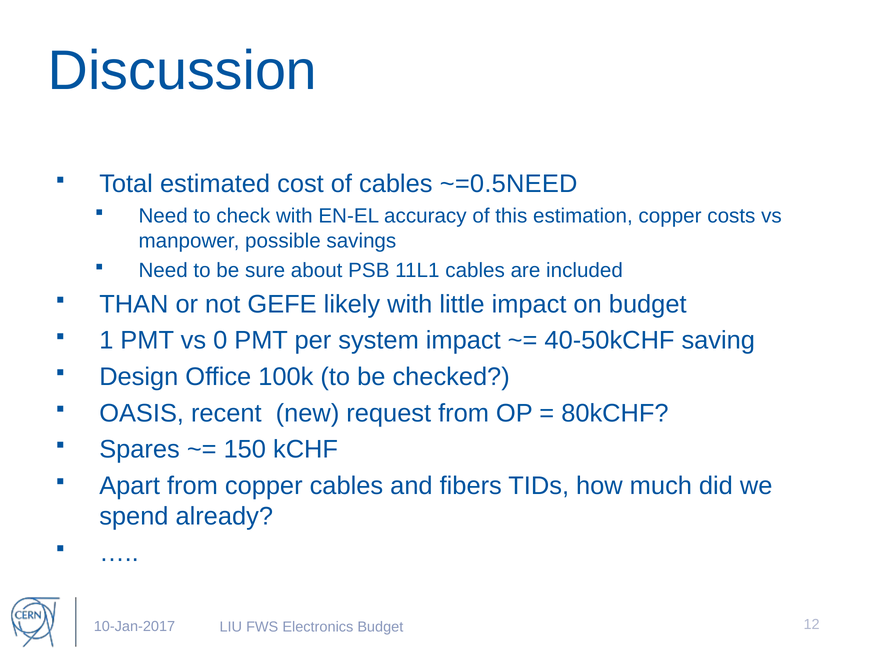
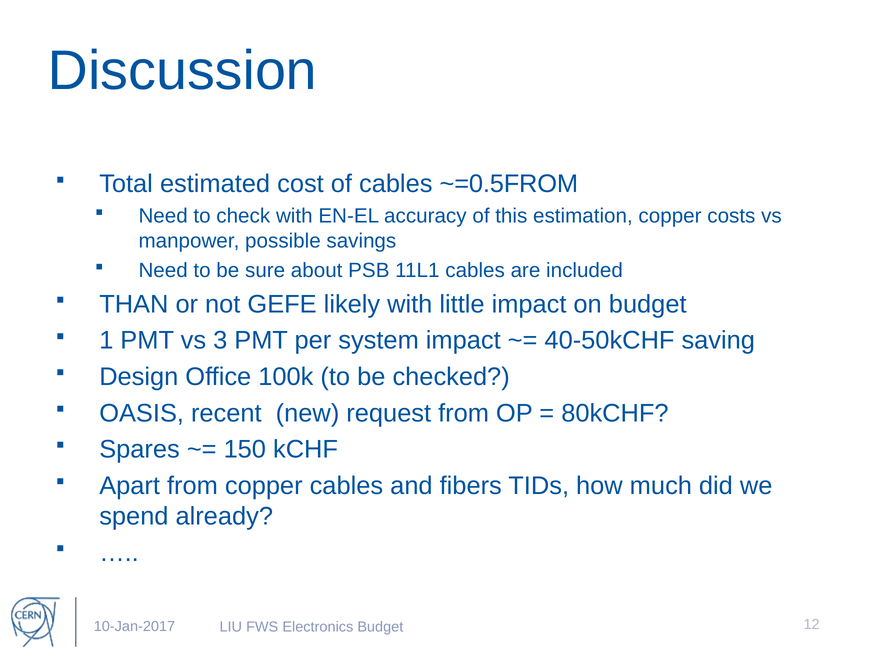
~=0.5NEED: ~=0.5NEED -> ~=0.5FROM
0: 0 -> 3
